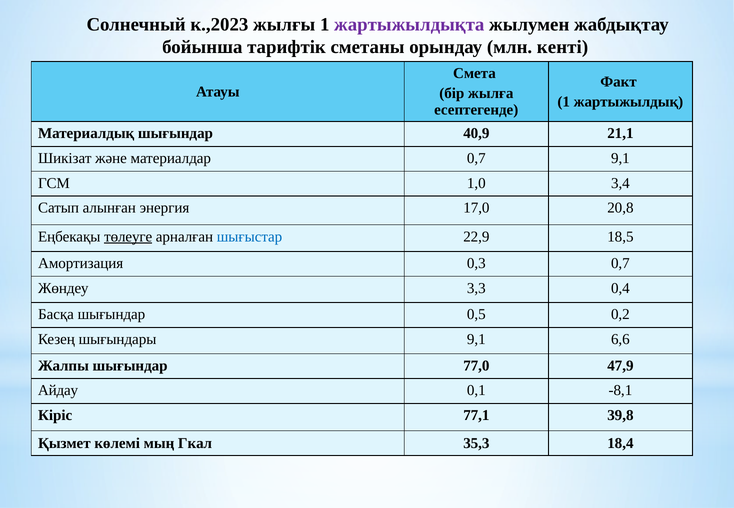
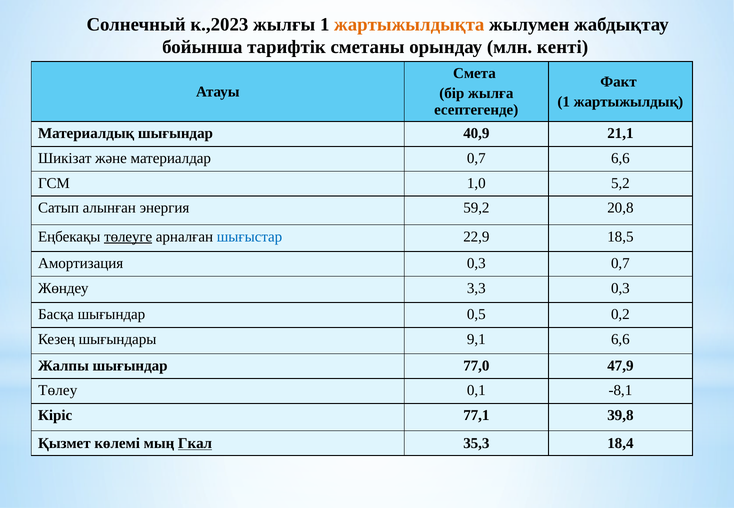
жартыжылдықта colour: purple -> orange
0,7 9,1: 9,1 -> 6,6
3,4: 3,4 -> 5,2
17,0: 17,0 -> 59,2
3,3 0,4: 0,4 -> 0,3
Айдау: Айдау -> Төлеу
Гкал underline: none -> present
